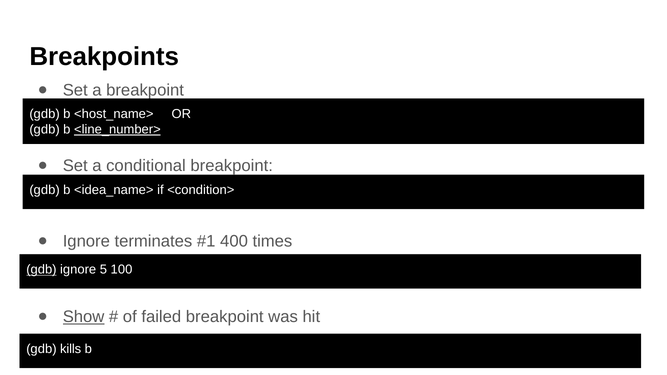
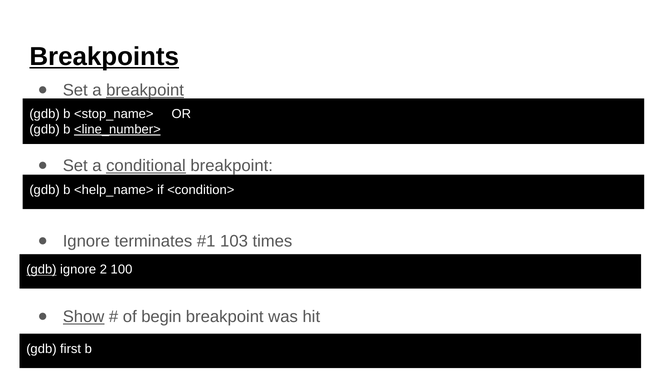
Breakpoints underline: none -> present
breakpoint at (145, 90) underline: none -> present
<host_name>: <host_name> -> <stop_name>
conditional underline: none -> present
<idea_name>: <idea_name> -> <help_name>
400: 400 -> 103
5: 5 -> 2
failed: failed -> begin
kills: kills -> first
